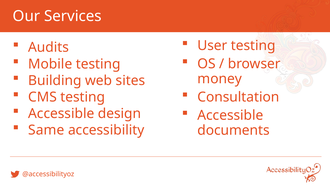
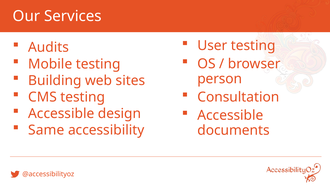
money: money -> person
